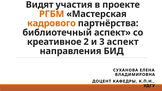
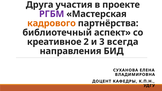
Видят: Видят -> Друга
РГБМ colour: orange -> purple
3 аспект: аспект -> всегда
